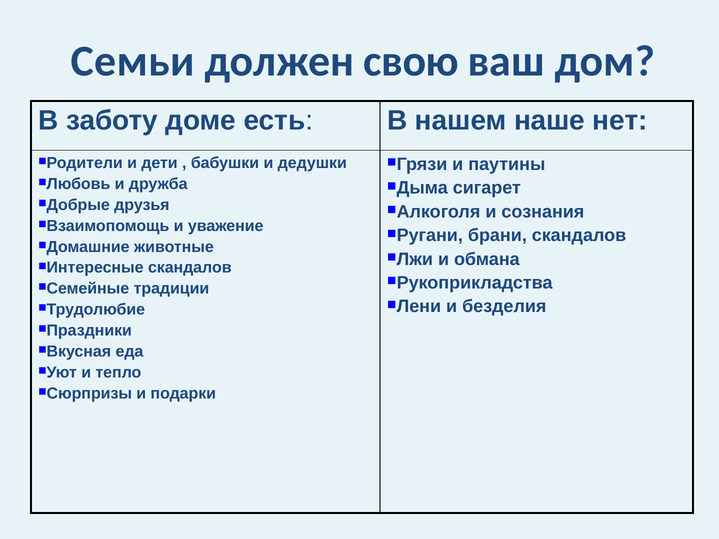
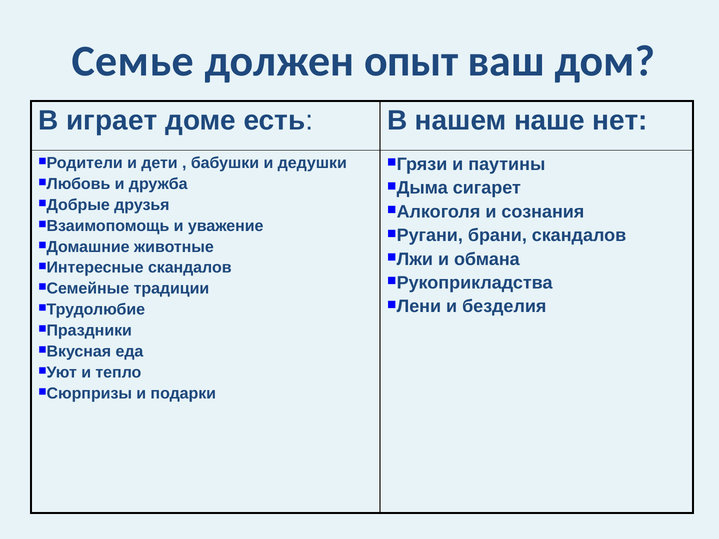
Семьи: Семьи -> Семье
свою: свою -> опыт
заботу: заботу -> играет
